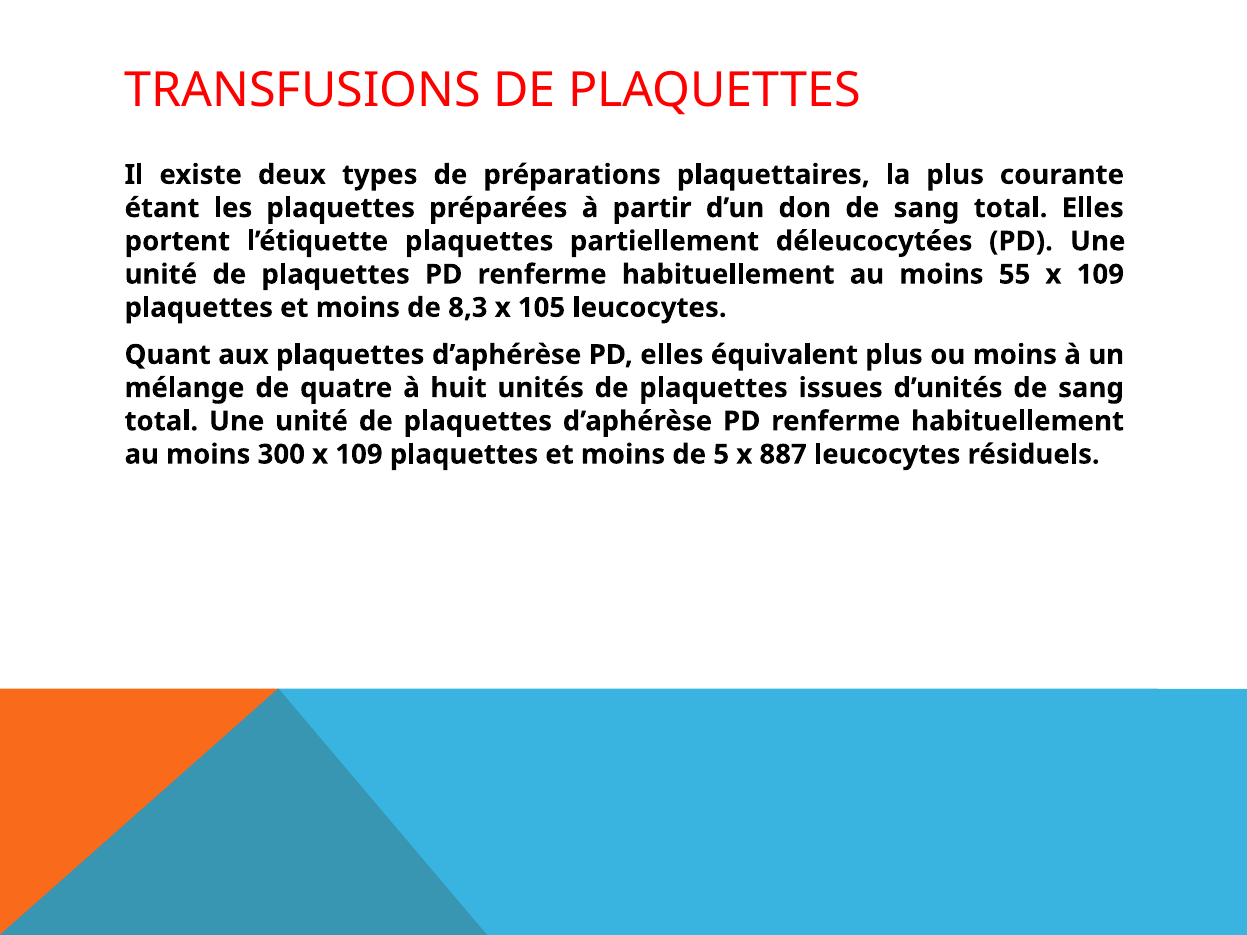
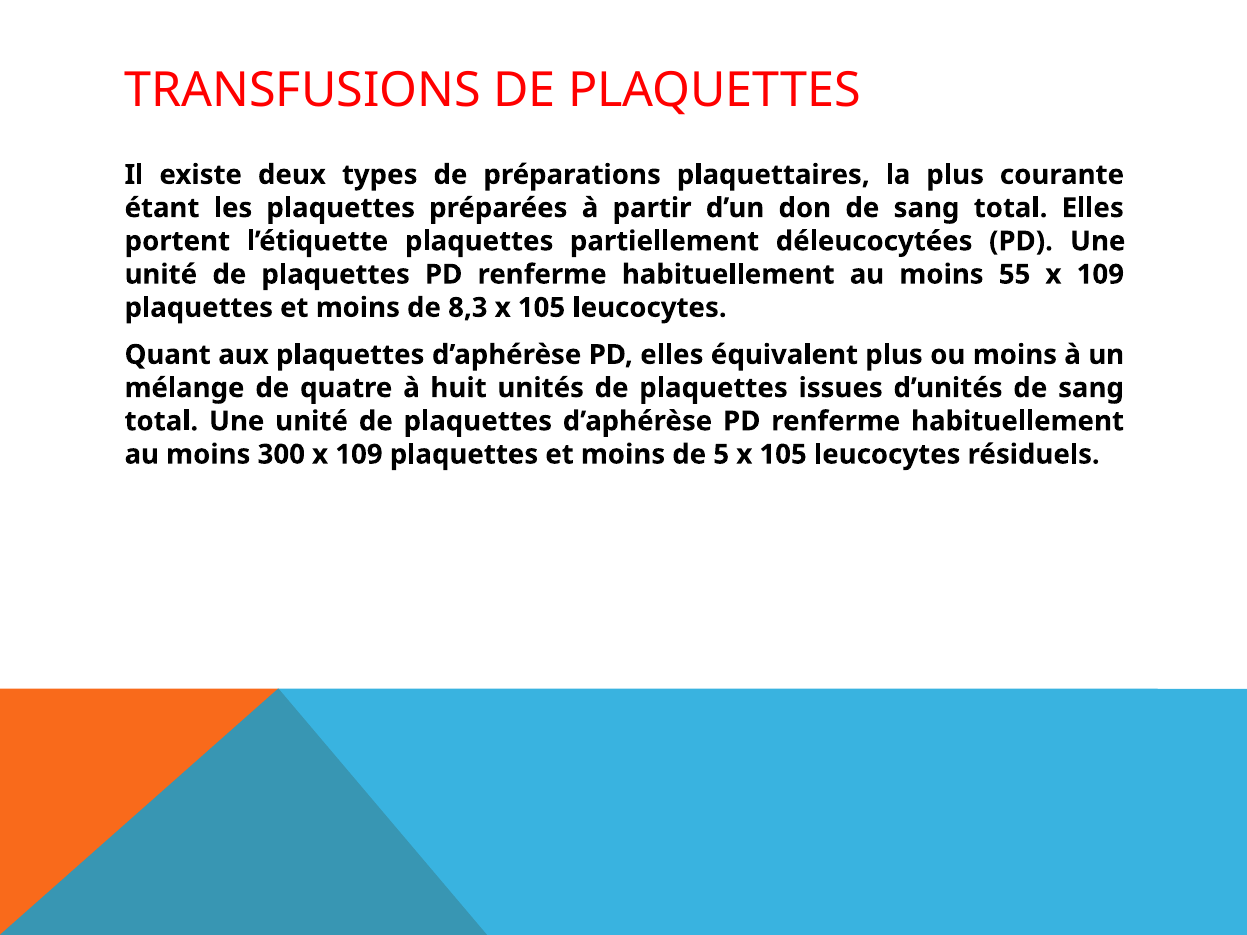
5 x 887: 887 -> 105
